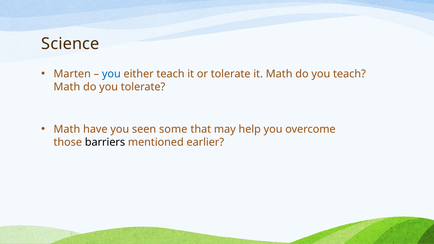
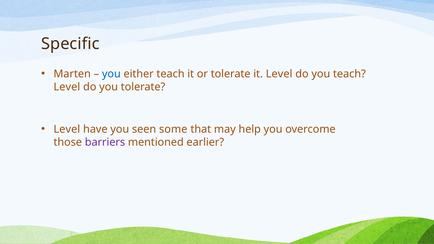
Science: Science -> Specific
it Math: Math -> Level
Math at (67, 87): Math -> Level
Math at (67, 129): Math -> Level
barriers colour: black -> purple
